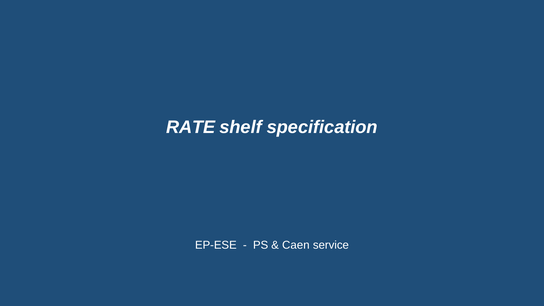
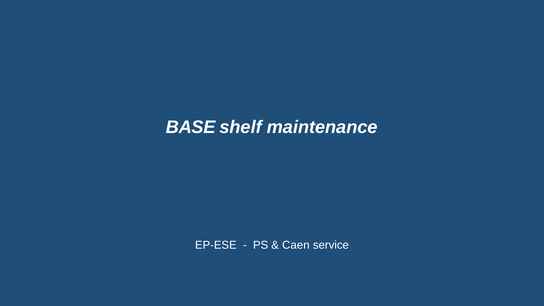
RATE: RATE -> BASE
specification: specification -> maintenance
